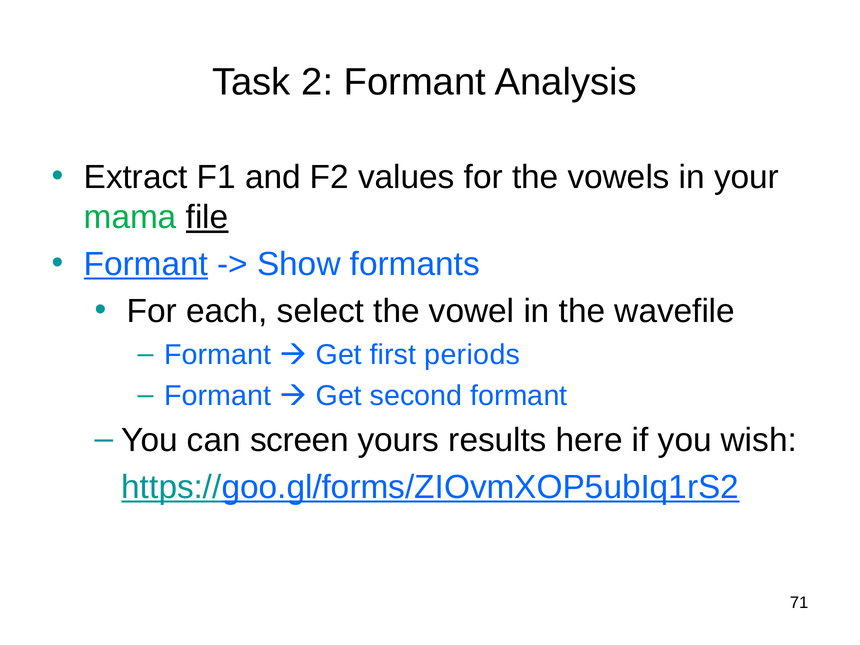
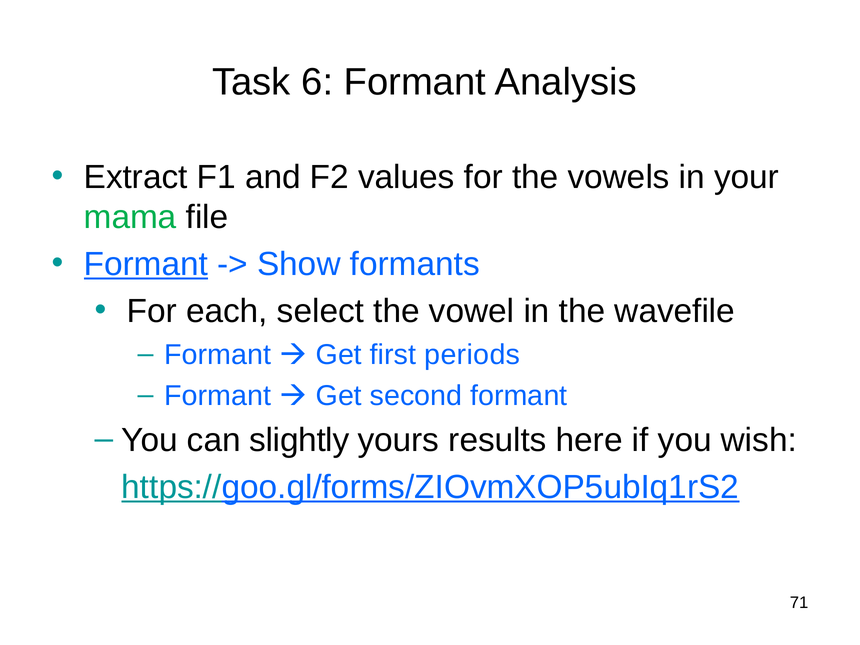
2: 2 -> 6
file underline: present -> none
screen: screen -> slightly
